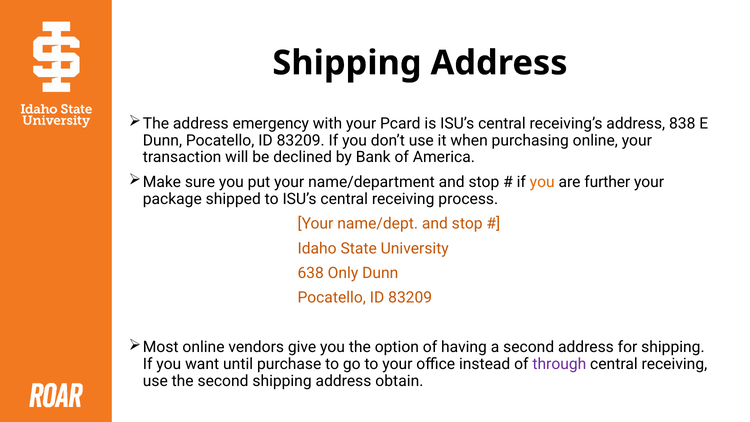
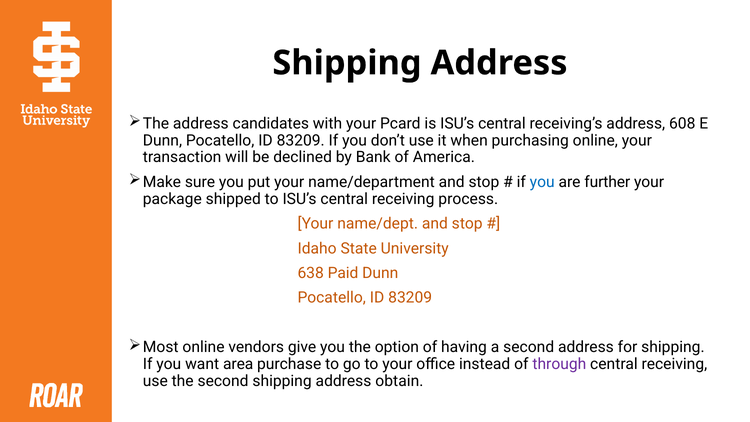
emergency: emergency -> candidates
838: 838 -> 608
you at (542, 182) colour: orange -> blue
Only: Only -> Paid
until: until -> area
